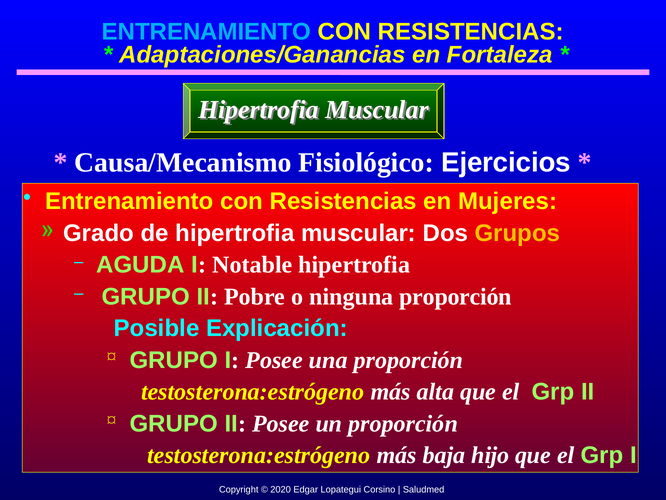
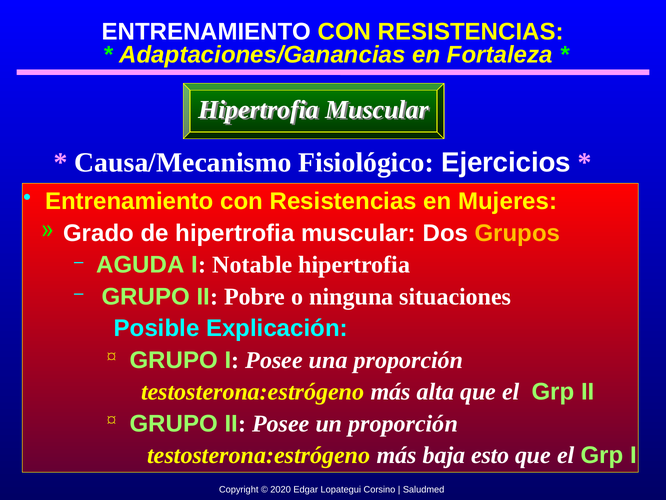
ENTRENAMIENTO at (206, 32) colour: light blue -> white
ninguna proporción: proporción -> situaciones
hijo: hijo -> esto
